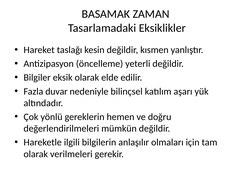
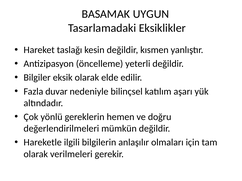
ZAMAN: ZAMAN -> UYGUN
